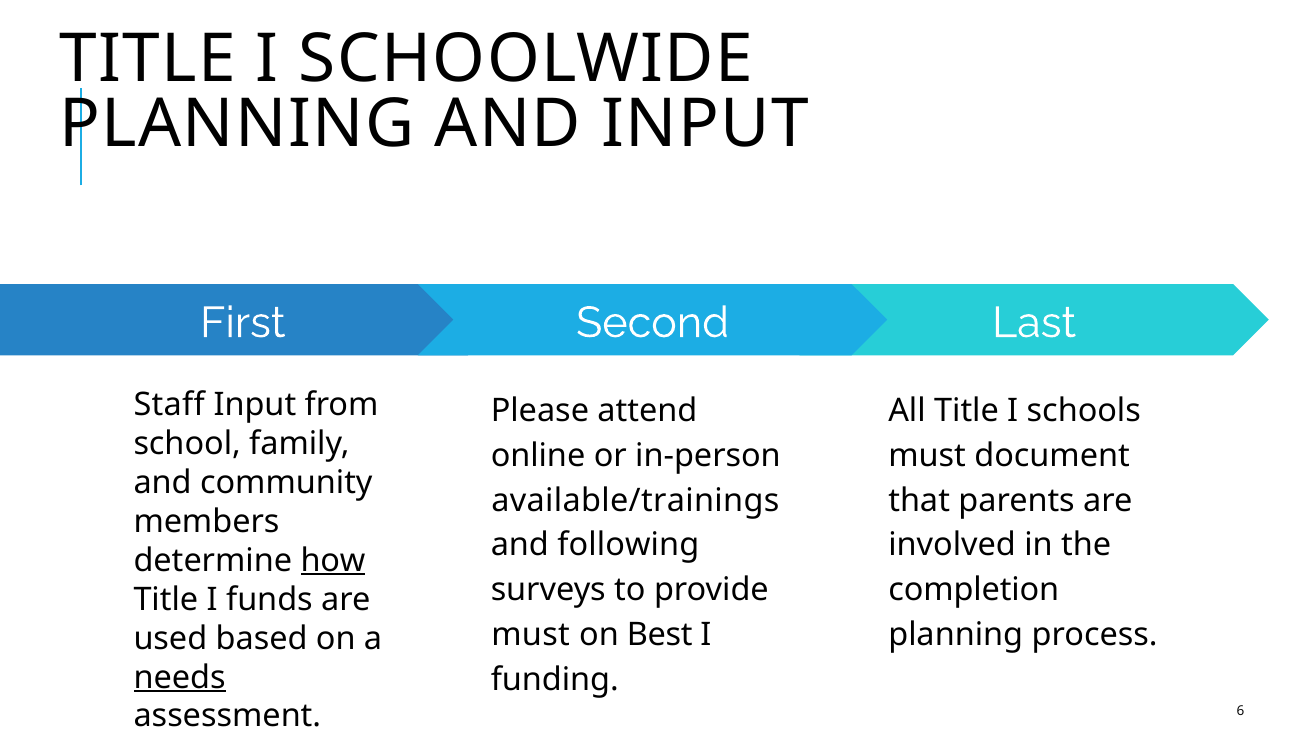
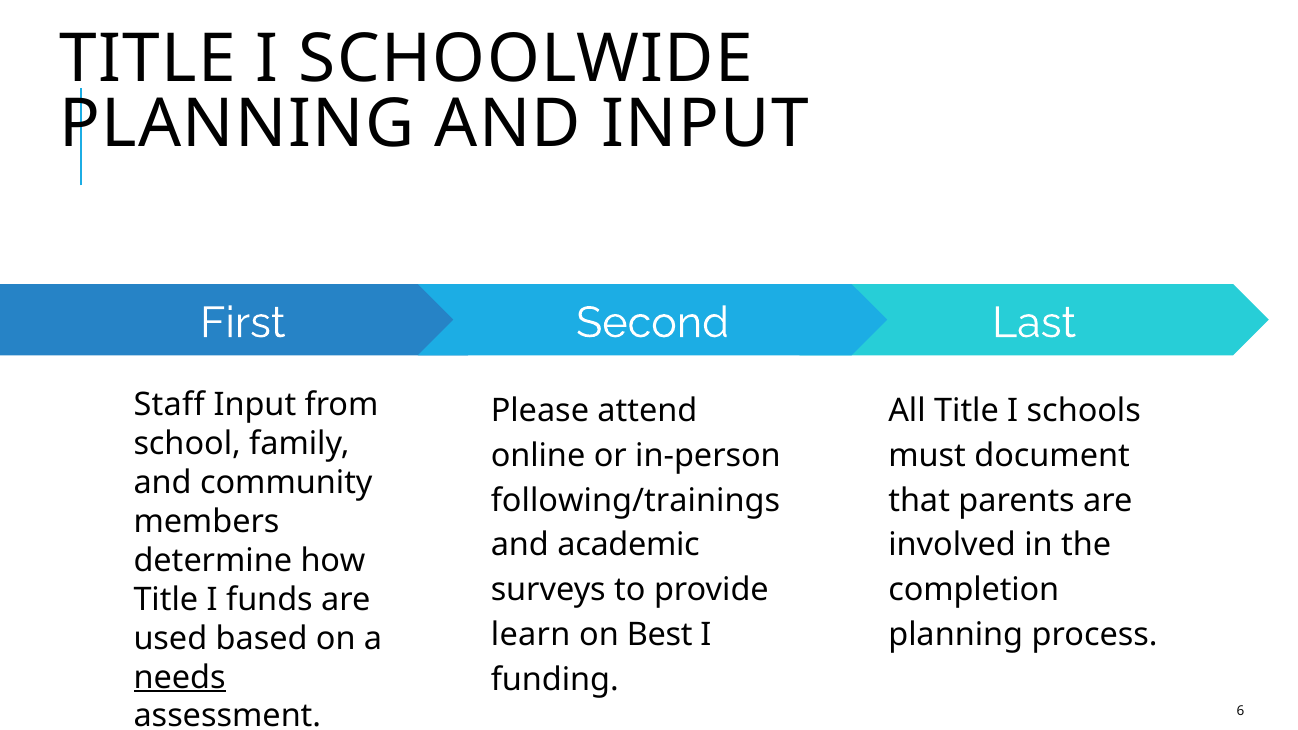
available/trainings: available/trainings -> following/trainings
following: following -> academic
how underline: present -> none
must at (531, 635): must -> learn
